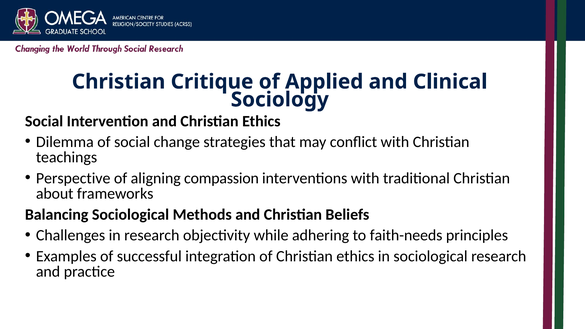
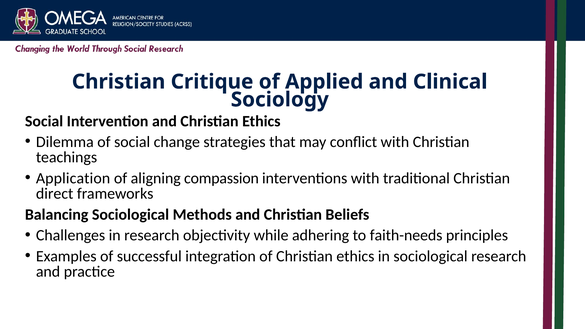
Perspective: Perspective -> Application
about: about -> direct
